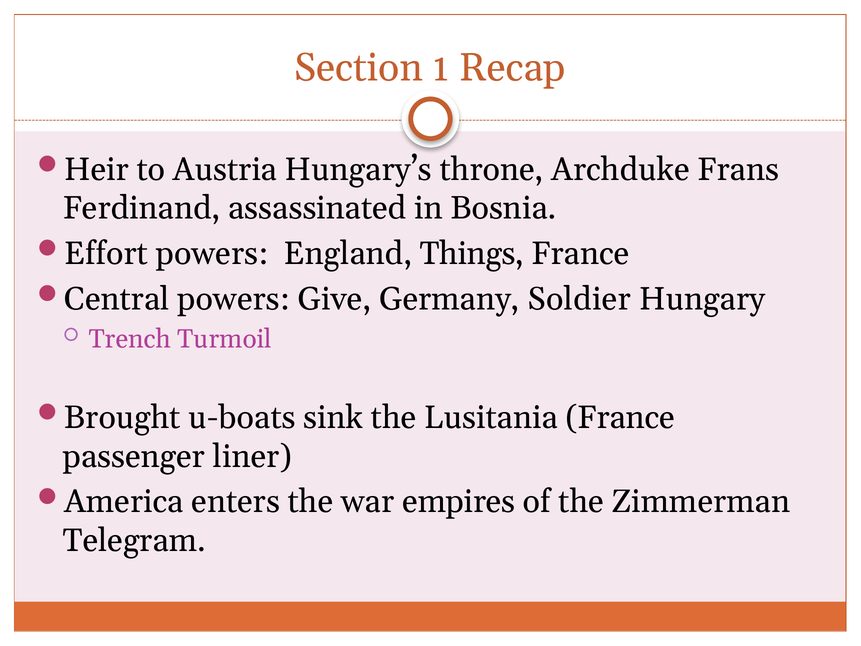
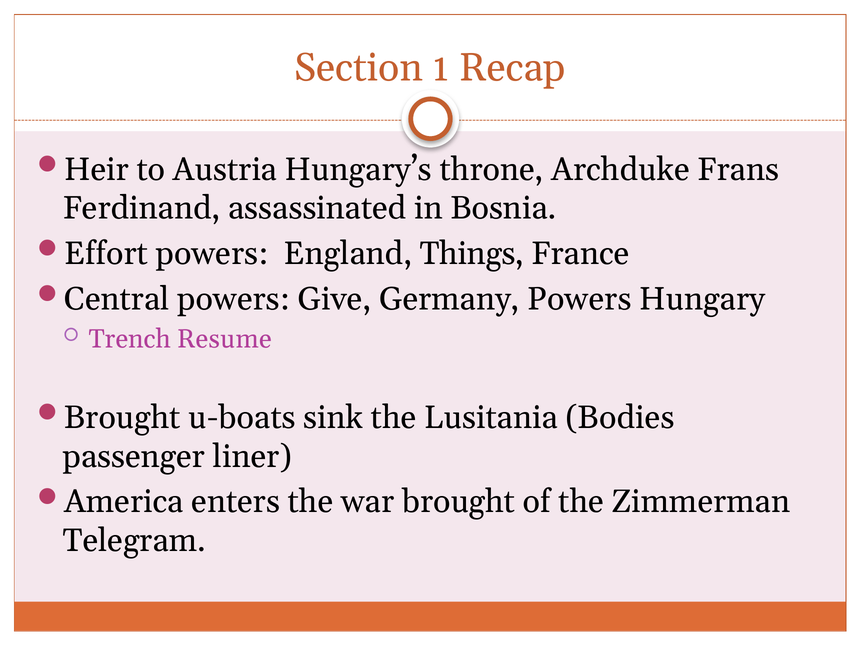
Germany Soldier: Soldier -> Powers
Turmoil: Turmoil -> Resume
Lusitania France: France -> Bodies
war empires: empires -> brought
